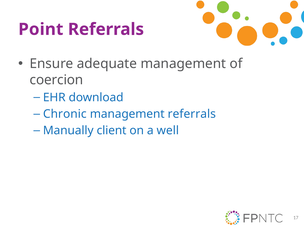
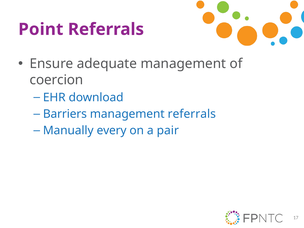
Chronic: Chronic -> Barriers
client: client -> every
well: well -> pair
